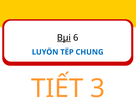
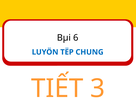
Bµi underline: present -> none
